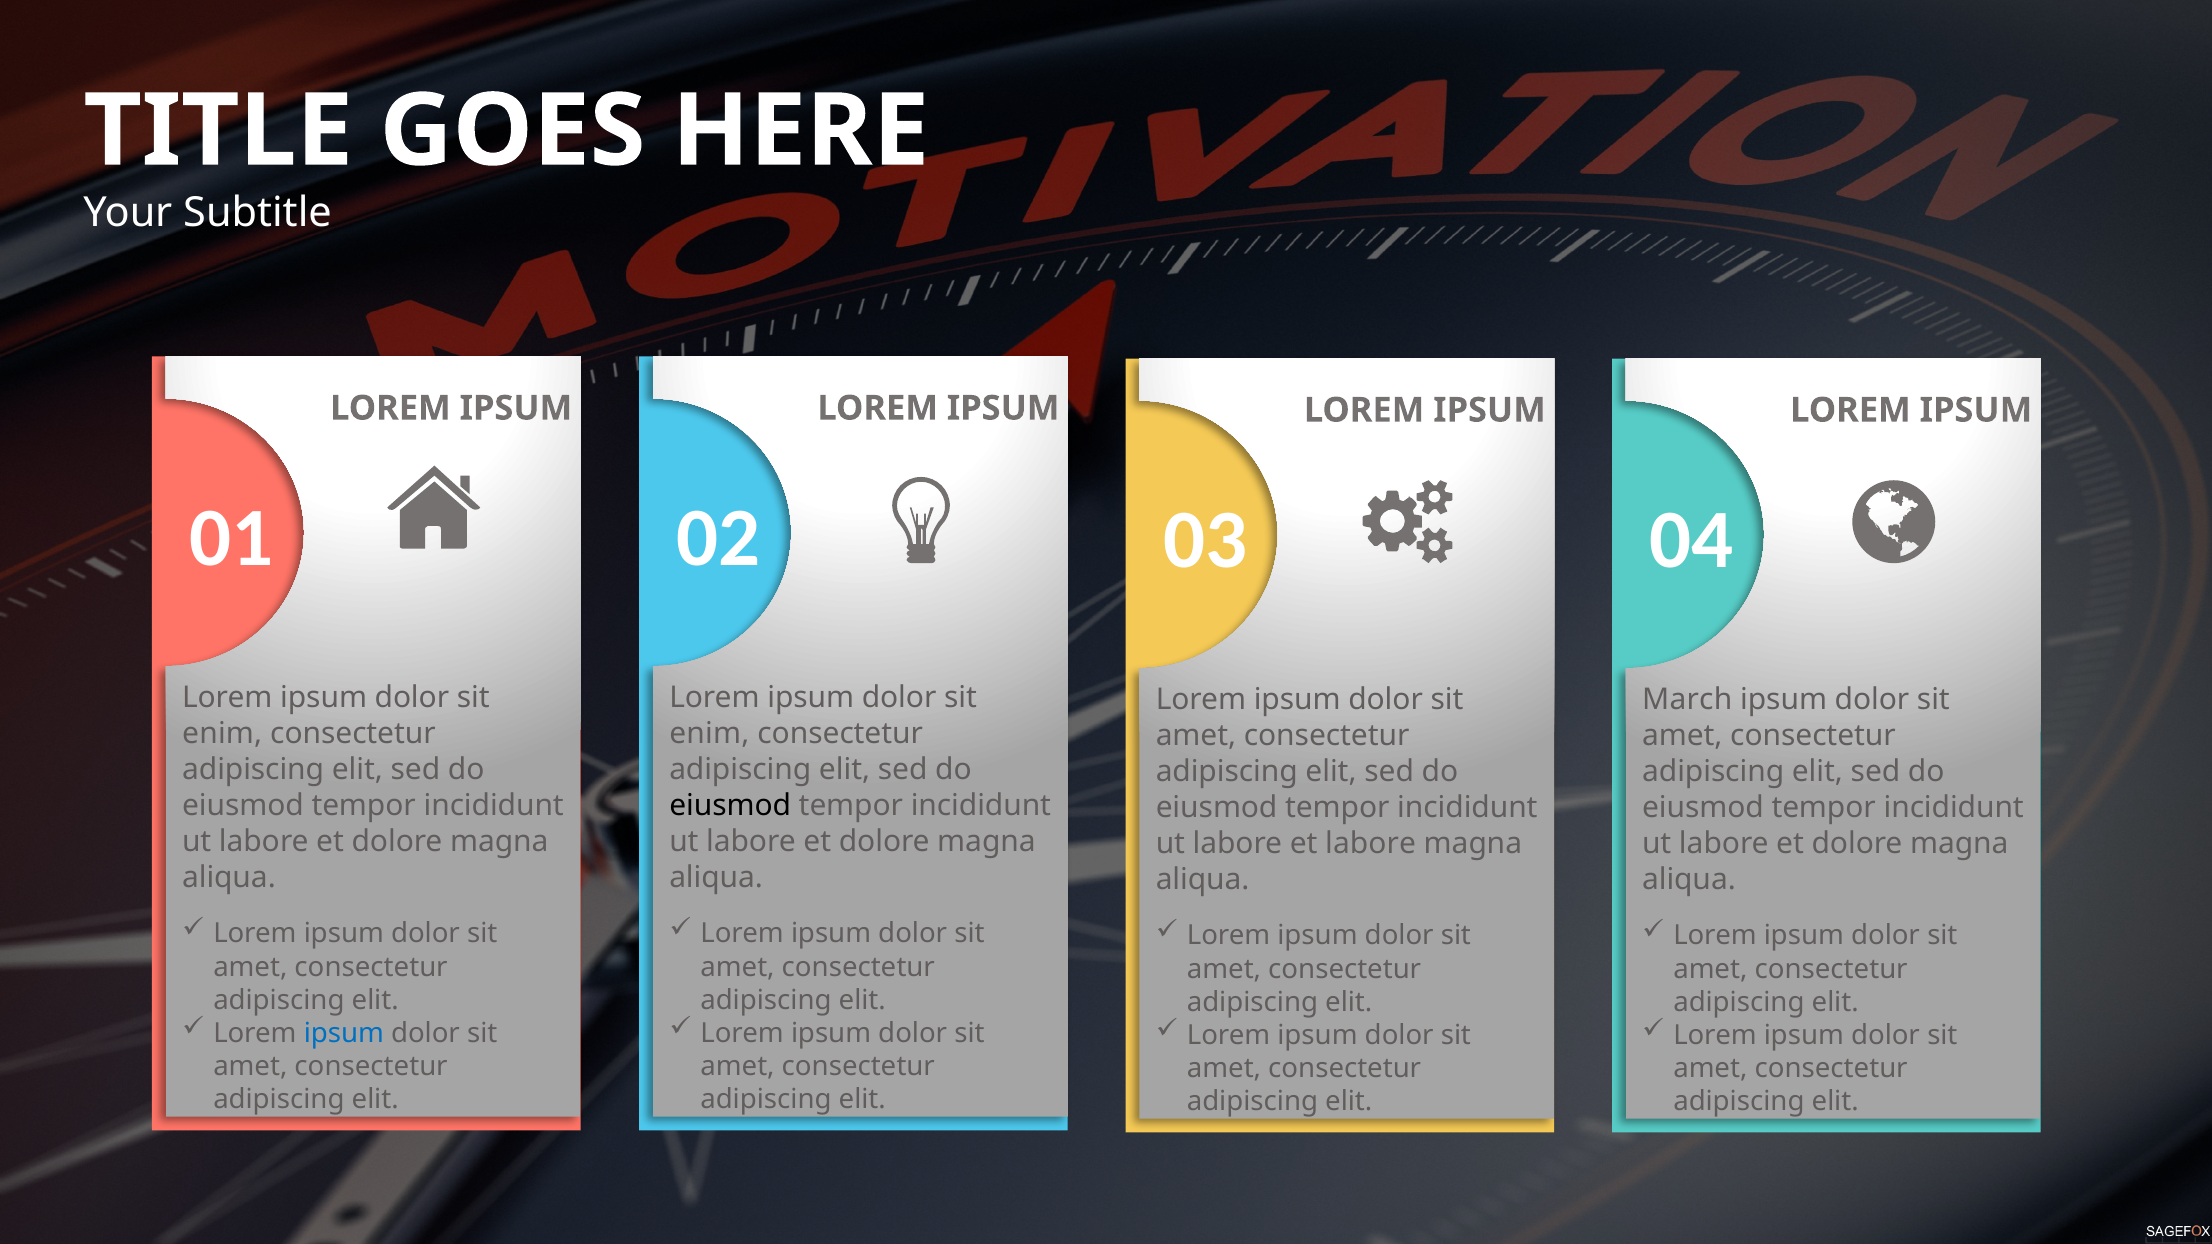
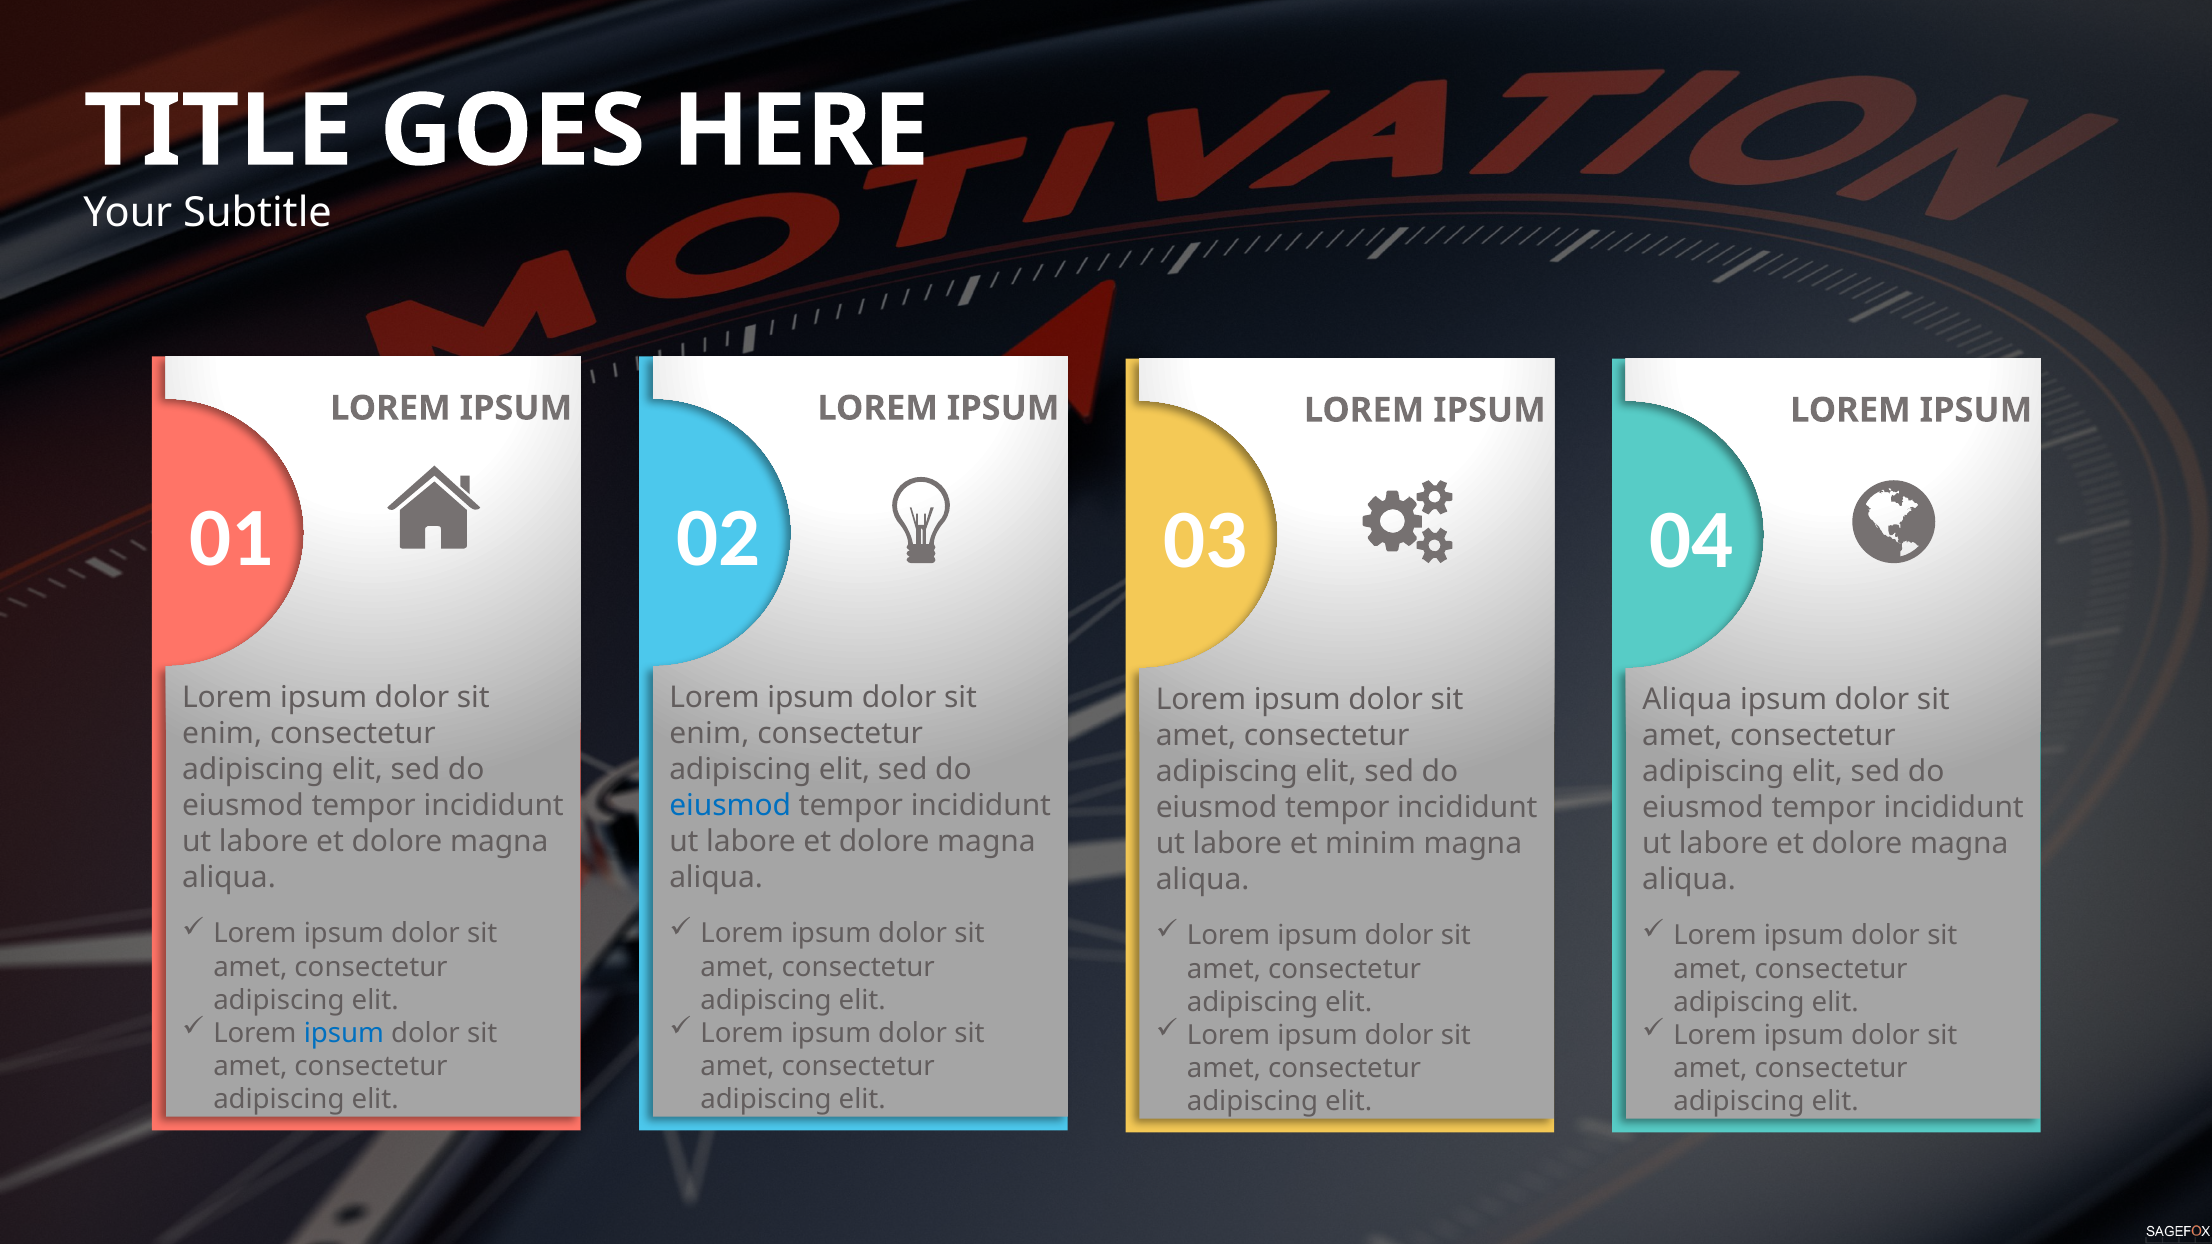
March at (1687, 700): March -> Aliqua
eiusmod at (730, 805) colour: black -> blue
et labore: labore -> minim
